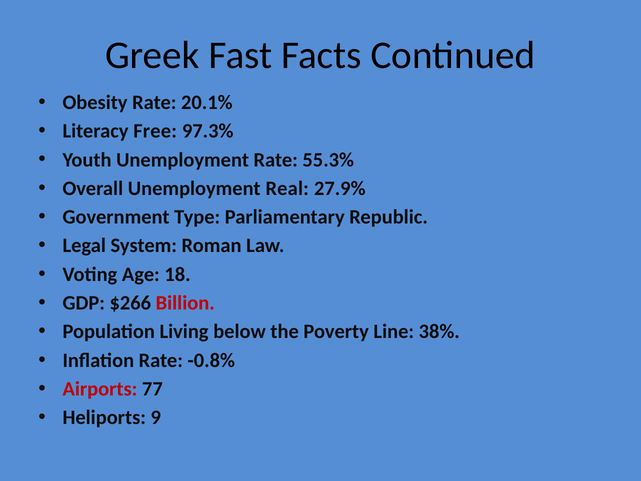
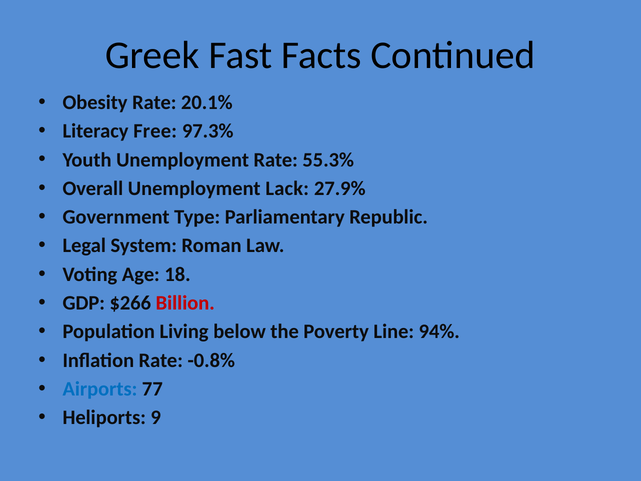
Real: Real -> Lack
38%: 38% -> 94%
Airports colour: red -> blue
